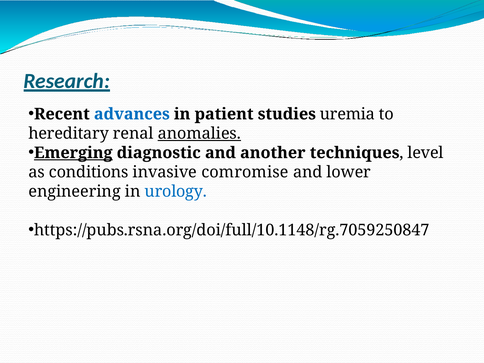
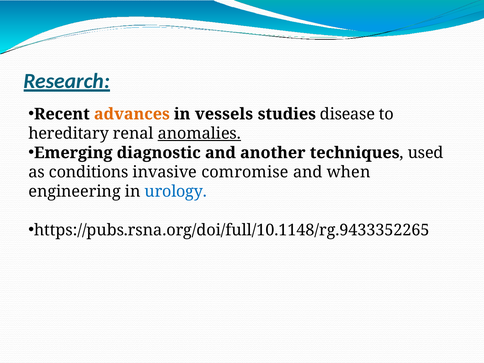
advances colour: blue -> orange
patient: patient -> vessels
uremia: uremia -> disease
Emerging underline: present -> none
level: level -> used
lower: lower -> when
https://pubs.rsna.org/doi/full/10.1148/rg.7059250847: https://pubs.rsna.org/doi/full/10.1148/rg.7059250847 -> https://pubs.rsna.org/doi/full/10.1148/rg.9433352265
